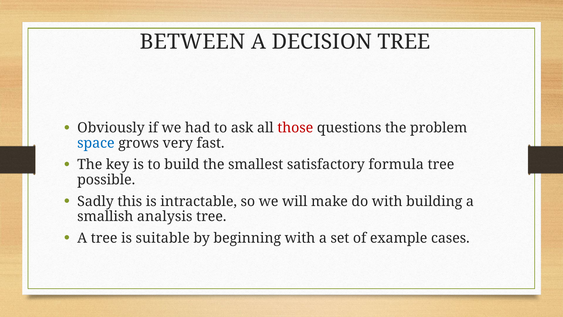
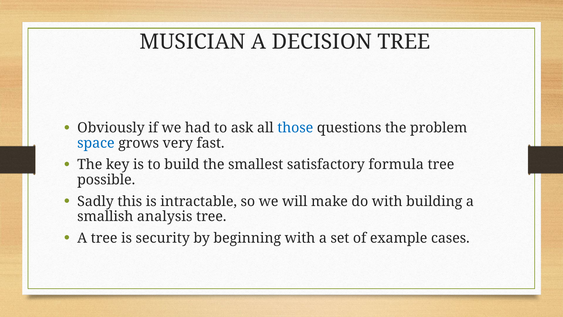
BETWEEN: BETWEEN -> MUSICIAN
those colour: red -> blue
suitable: suitable -> security
